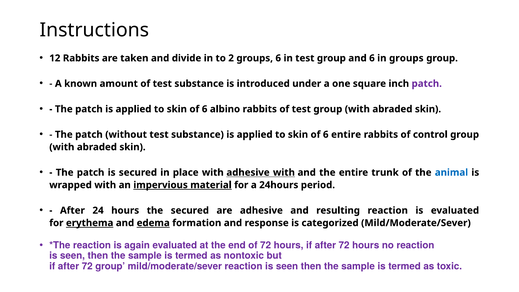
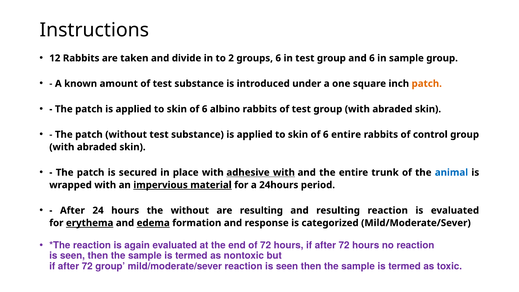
in groups: groups -> sample
patch at (427, 84) colour: purple -> orange
the secured: secured -> without
are adhesive: adhesive -> resulting
